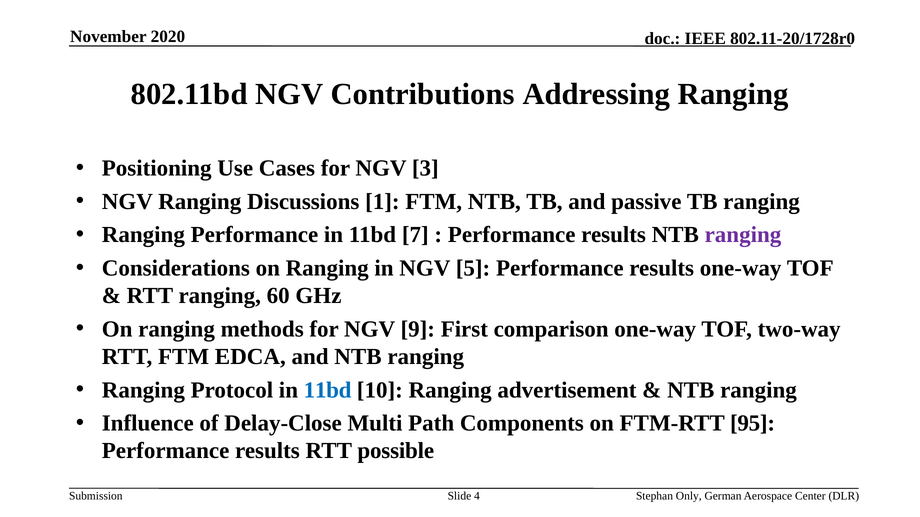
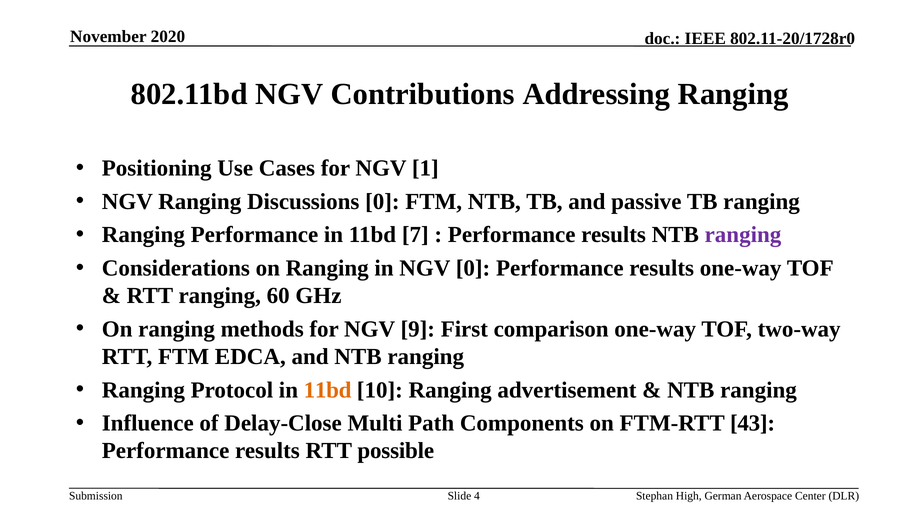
3: 3 -> 1
Discussions 1: 1 -> 0
NGV 5: 5 -> 0
11bd at (328, 390) colour: blue -> orange
95: 95 -> 43
Only: Only -> High
